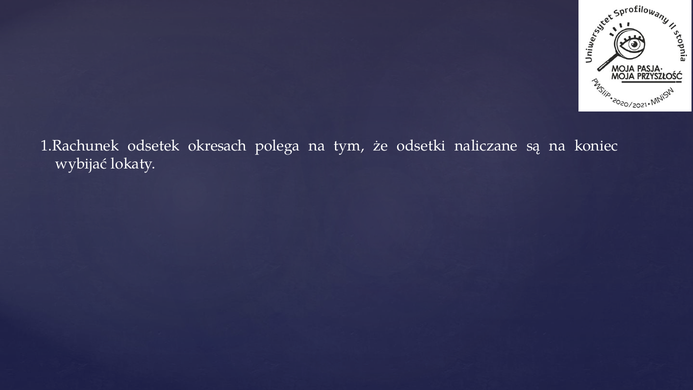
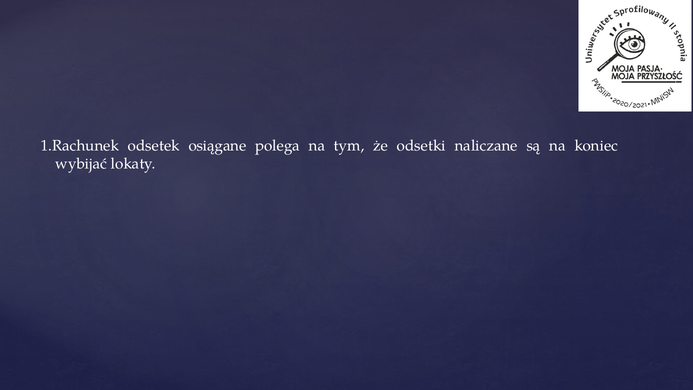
okresach: okresach -> osiągane
